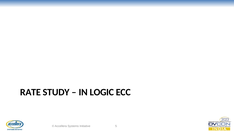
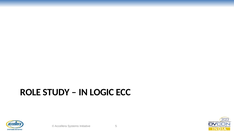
RATE: RATE -> ROLE
